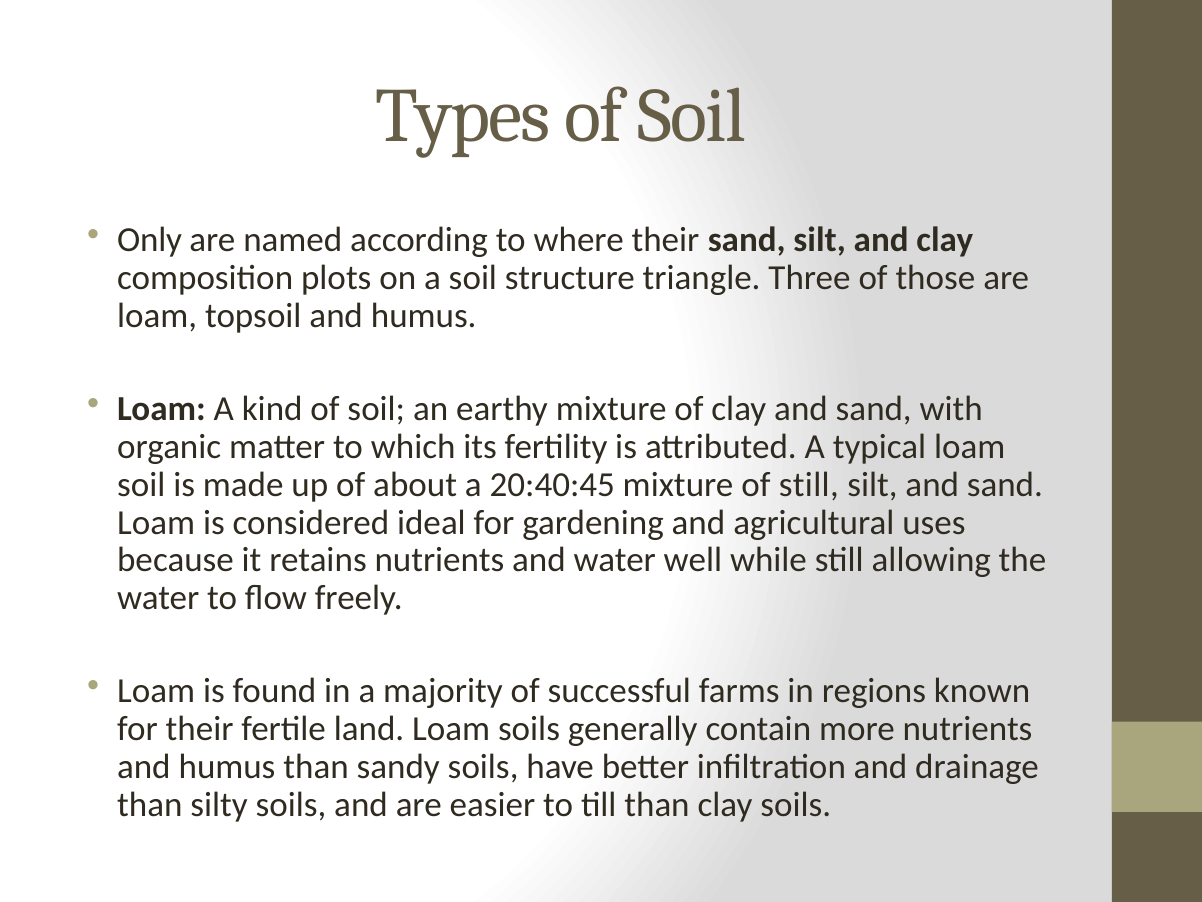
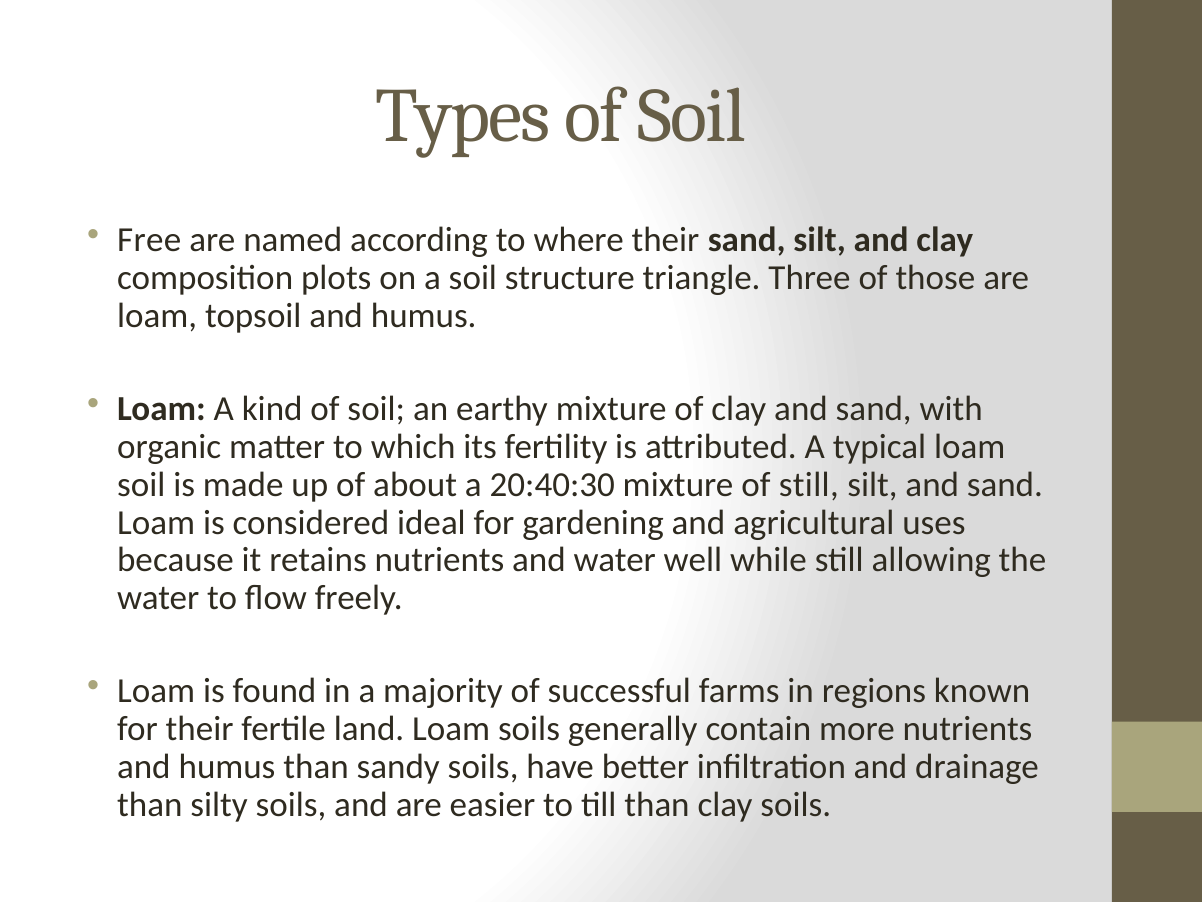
Only: Only -> Free
20:40:45: 20:40:45 -> 20:40:30
